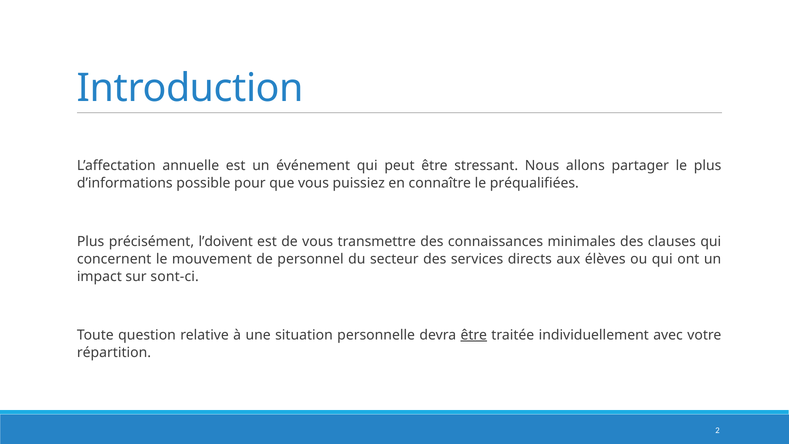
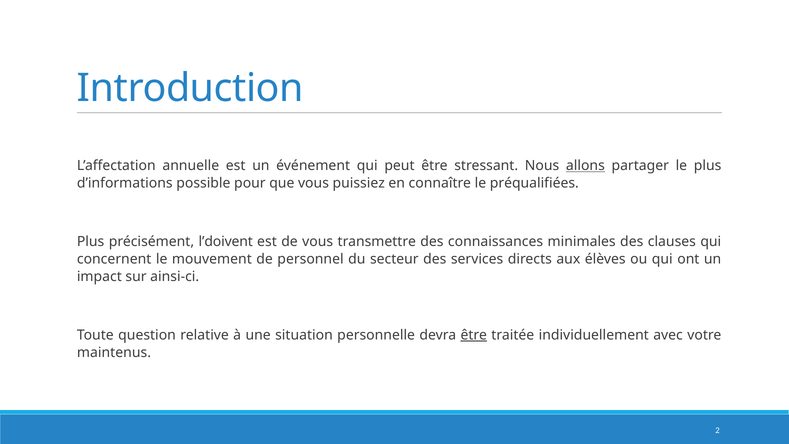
allons underline: none -> present
sont-ci: sont-ci -> ainsi-ci
répartition: répartition -> maintenus
